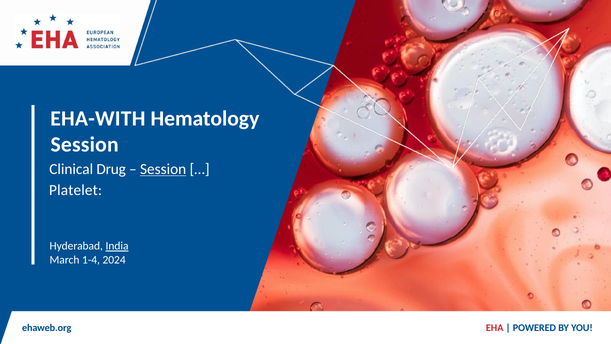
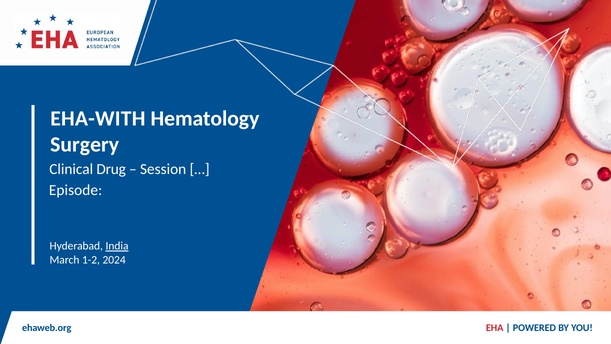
Session at (85, 145): Session -> Surgery
Session at (163, 169) underline: present -> none
Platelet: Platelet -> Episode
1-4: 1-4 -> 1-2
